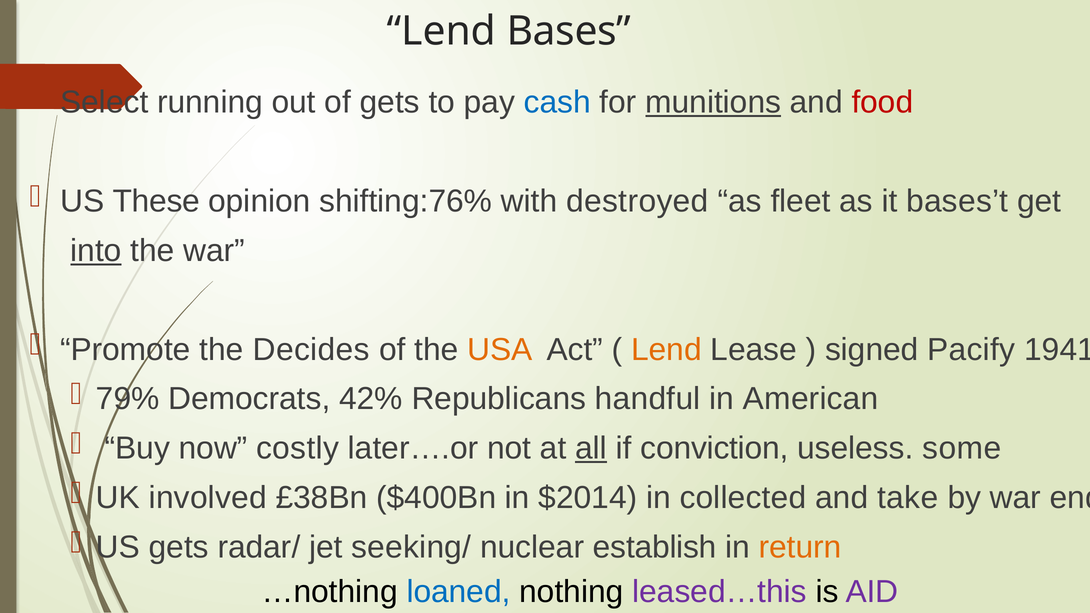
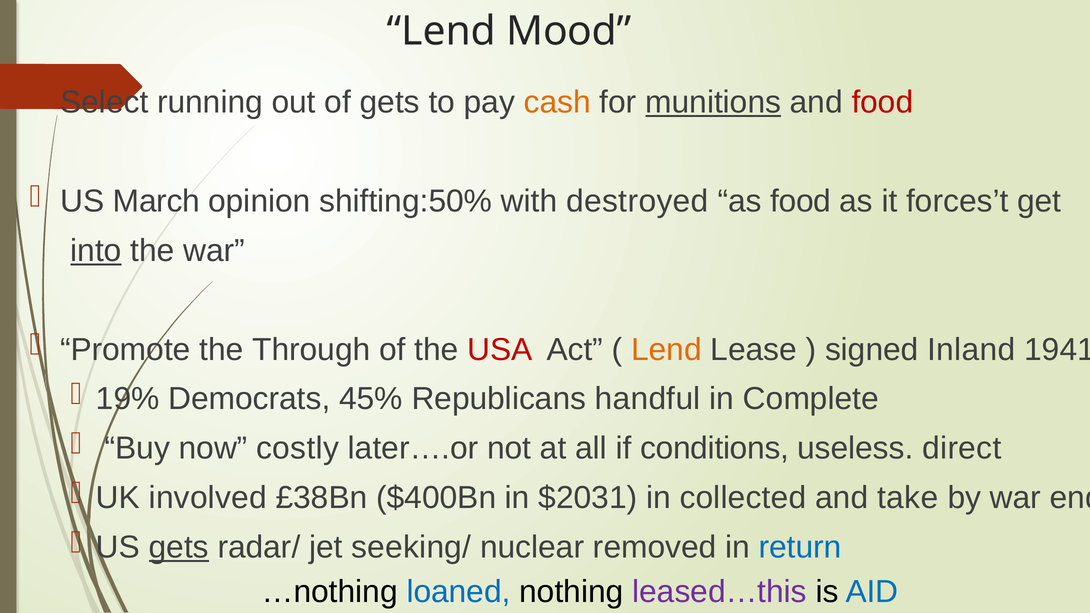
Bases: Bases -> Mood
cash colour: blue -> orange
These: These -> March
shifting:76%: shifting:76% -> shifting:50%
as fleet: fleet -> food
bases’t: bases’t -> forces’t
Decides: Decides -> Through
USA colour: orange -> red
Pacify: Pacify -> Inland
79%: 79% -> 19%
42%: 42% -> 45%
American: American -> Complete
all underline: present -> none
conviction: conviction -> conditions
some: some -> direct
$2014: $2014 -> $2031
gets at (179, 547) underline: none -> present
establish: establish -> removed
return colour: orange -> blue
AID colour: purple -> blue
